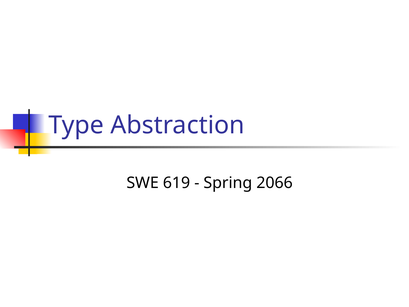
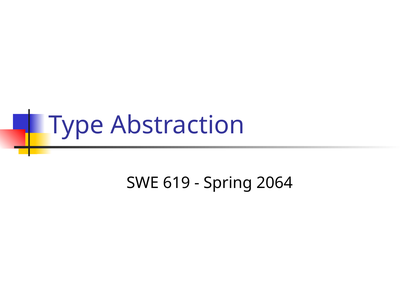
2066: 2066 -> 2064
